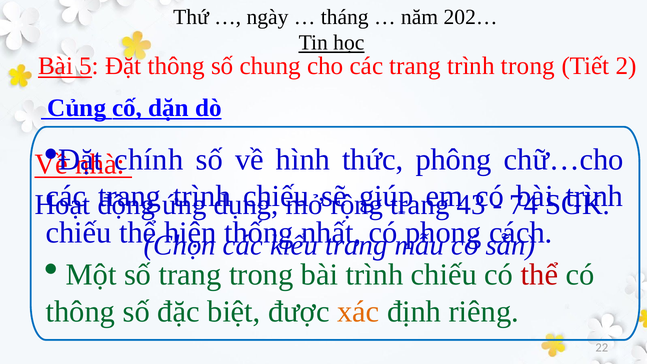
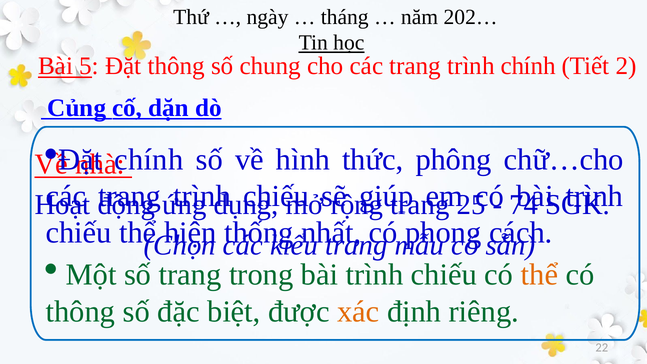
trình trong: trong -> chính
43: 43 -> 25
thể at (539, 275) colour: red -> orange
